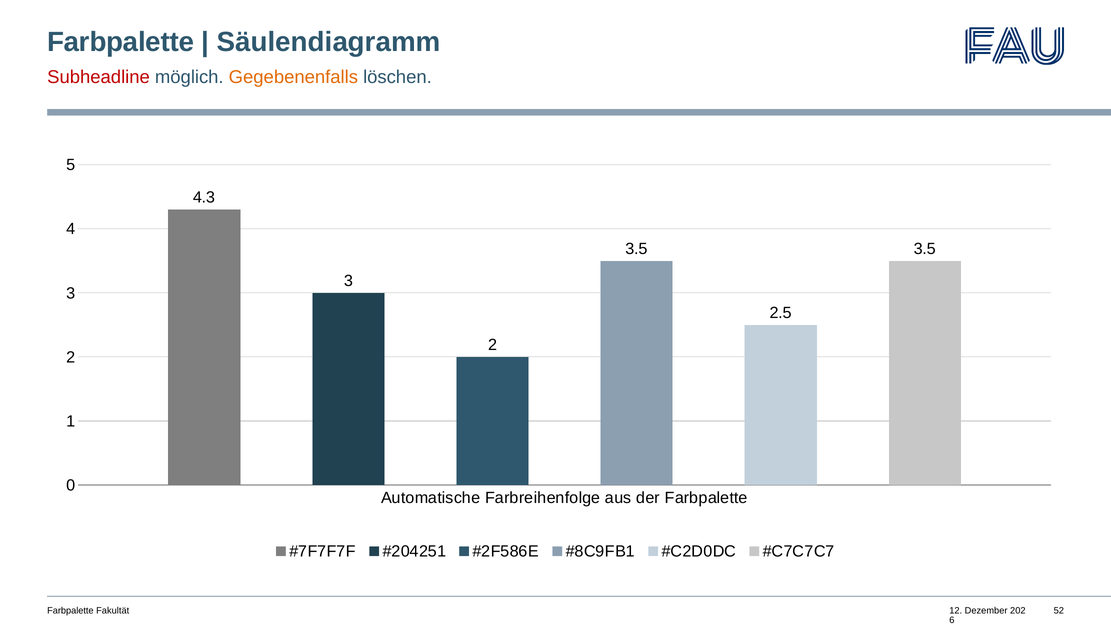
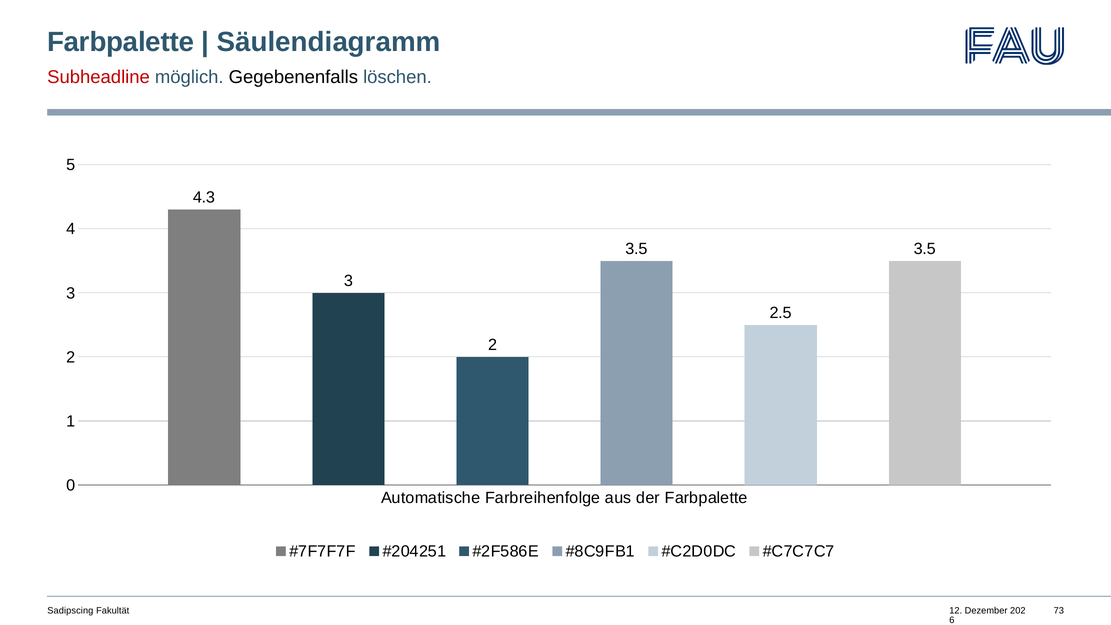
Gegebenenfalls colour: orange -> black
Farbpalette at (70, 611): Farbpalette -> Sadipscing
52: 52 -> 73
